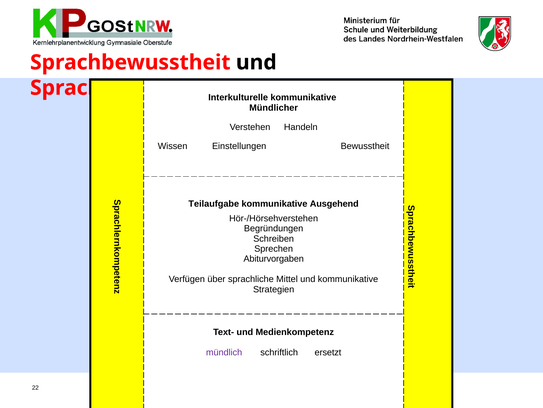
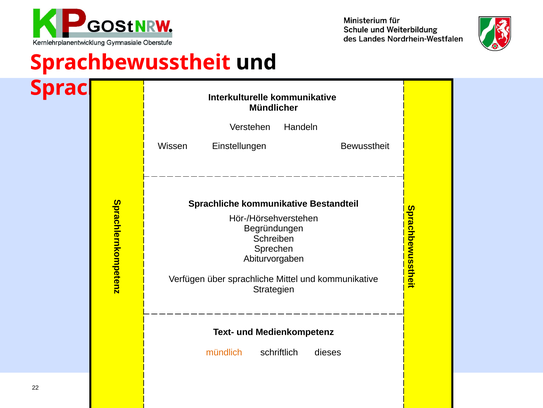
Teilaufgabe at (214, 203): Teilaufgabe -> Sprachliche
Ausgehend: Ausgehend -> Bestandteil
mündlich colour: purple -> orange
ersetzt: ersetzt -> dieses
